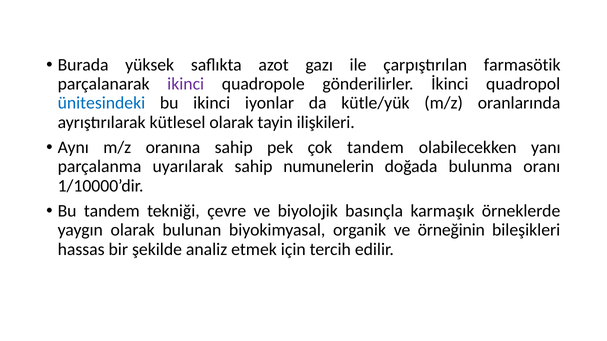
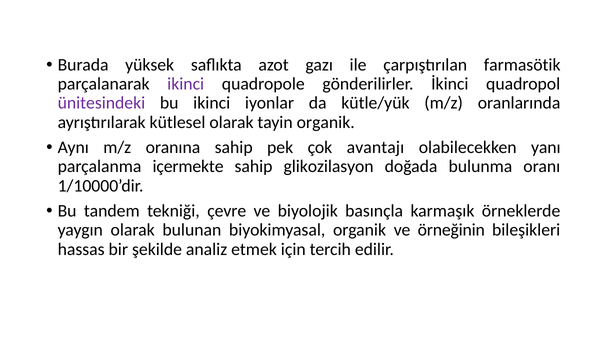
ünitesindeki colour: blue -> purple
tayin ilişkileri: ilişkileri -> organik
çok tandem: tandem -> avantajı
uyarılarak: uyarılarak -> içermekte
numunelerin: numunelerin -> glikozilasyon
